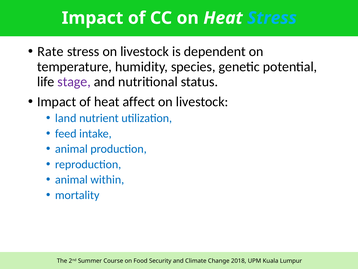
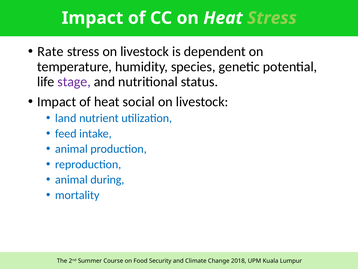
Stress at (272, 18) colour: light blue -> light green
affect: affect -> social
within: within -> during
